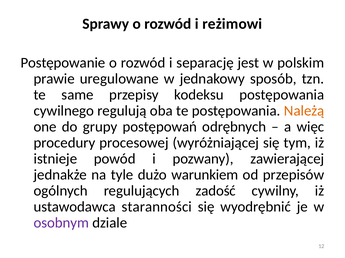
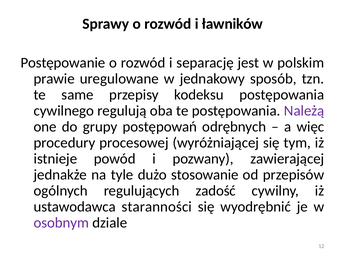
reżimowi: reżimowi -> ławników
Należą colour: orange -> purple
warunkiem: warunkiem -> stosowanie
